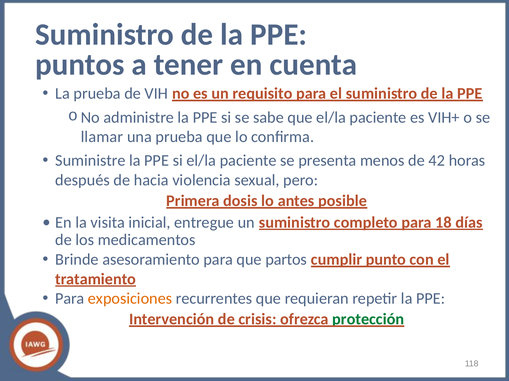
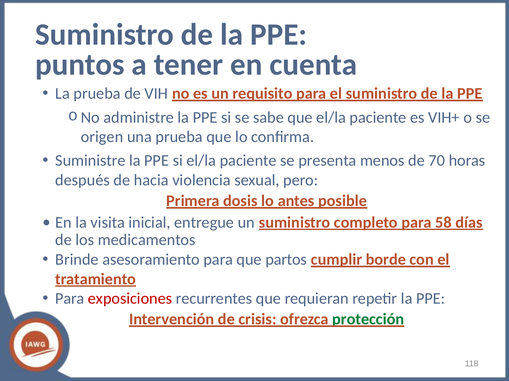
llamar: llamar -> origen
42: 42 -> 70
18: 18 -> 58
punto: punto -> borde
exposiciones colour: orange -> red
